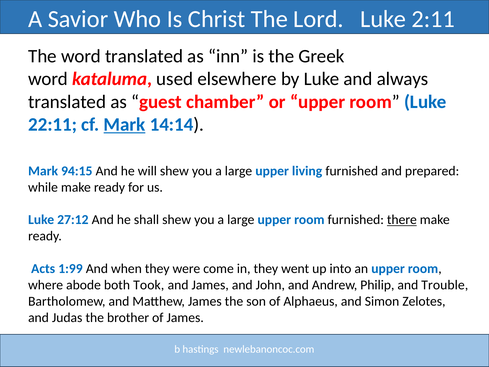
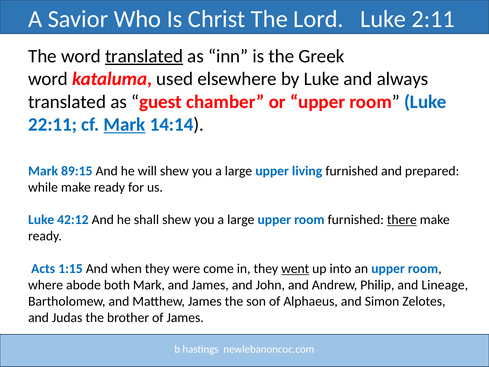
translated at (144, 56) underline: none -> present
94:15: 94:15 -> 89:15
27:12: 27:12 -> 42:12
1:99: 1:99 -> 1:15
went underline: none -> present
both Took: Took -> Mark
Trouble: Trouble -> Lineage
